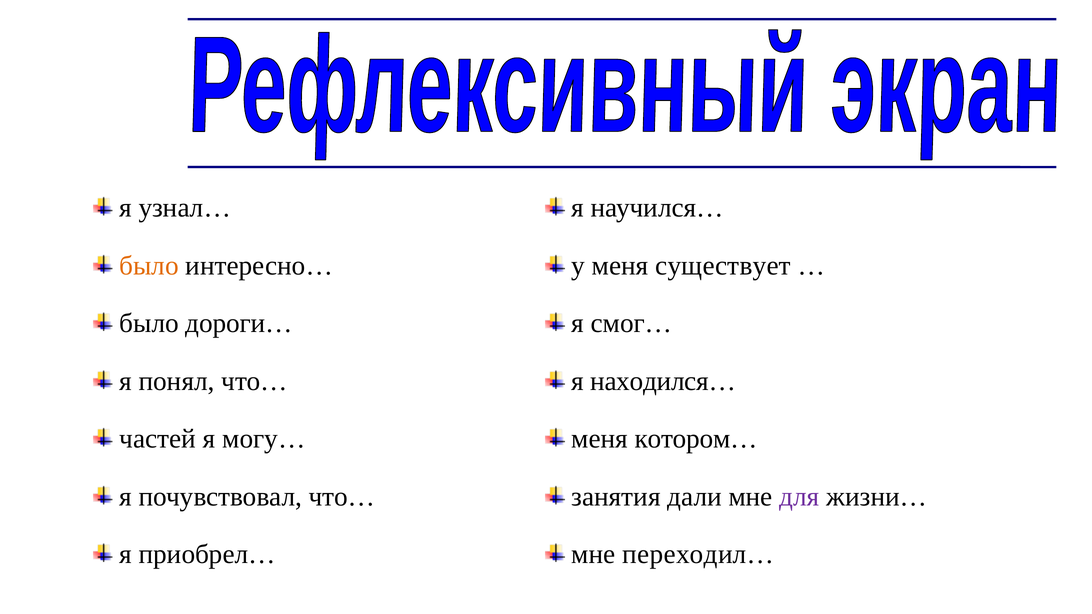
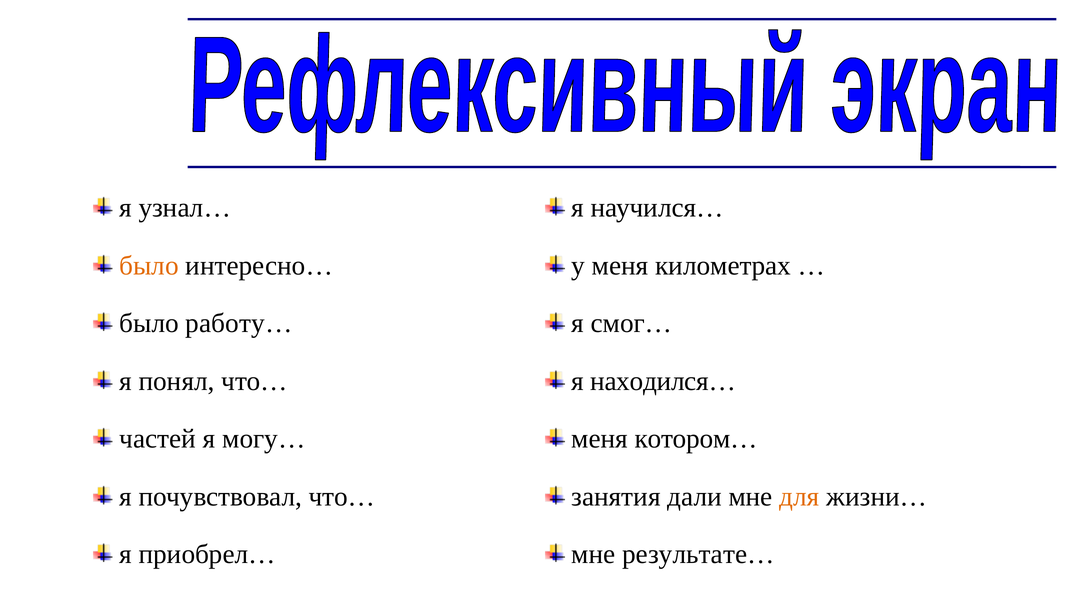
существует: существует -> километрах
дороги…: дороги… -> работу…
для colour: purple -> orange
переходил…: переходил… -> результате…
